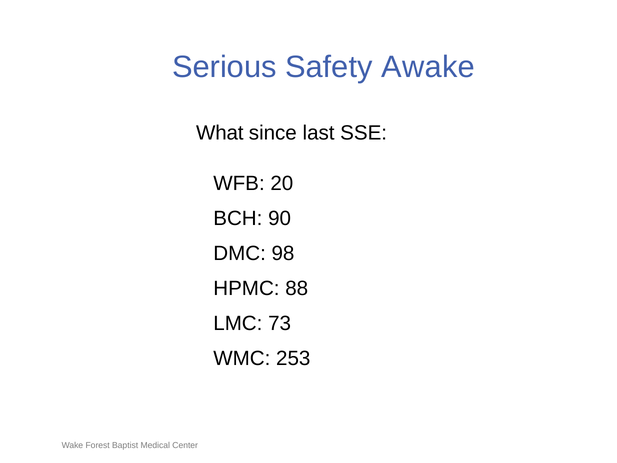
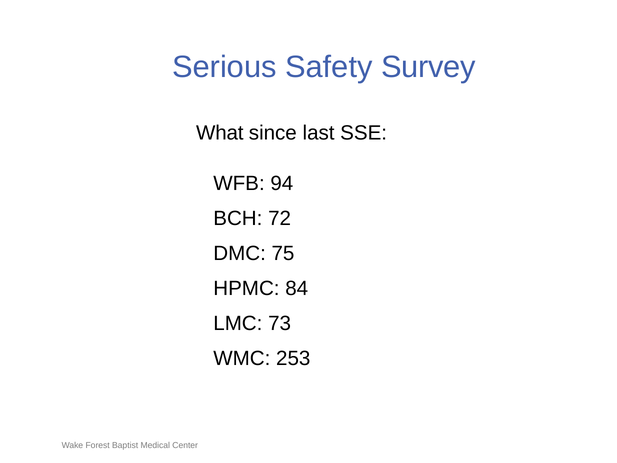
Awake: Awake -> Survey
20: 20 -> 94
90: 90 -> 72
98: 98 -> 75
88: 88 -> 84
